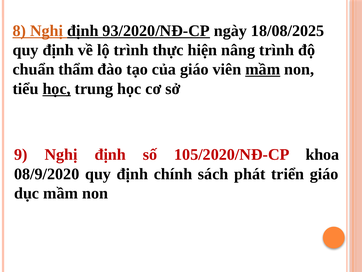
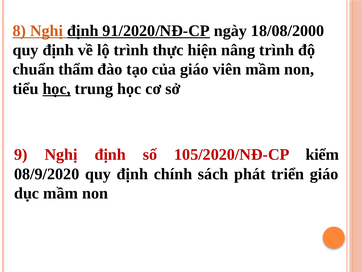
93/2020/NĐ-CP: 93/2020/NĐ-CP -> 91/2020/NĐ-CP
18/08/2025: 18/08/2025 -> 18/08/2000
mầm at (263, 69) underline: present -> none
khoa: khoa -> kiểm
